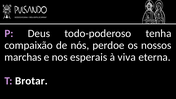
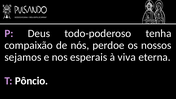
marchas: marchas -> sejamos
Brotar: Brotar -> Pôncio
